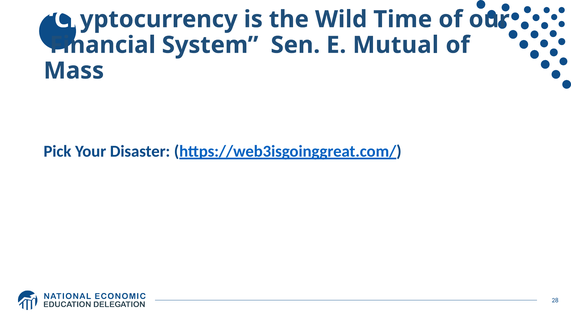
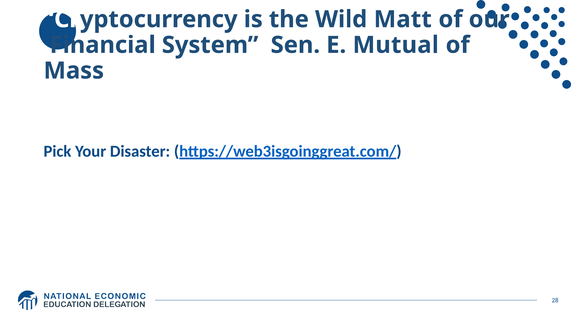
Time: Time -> Matt
